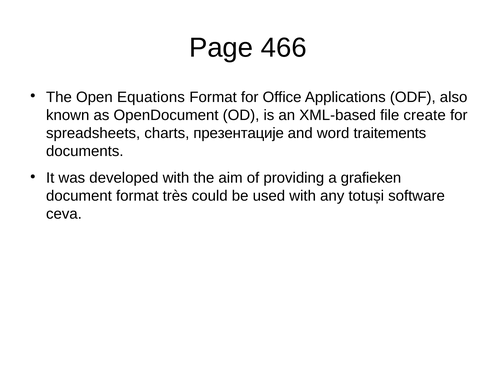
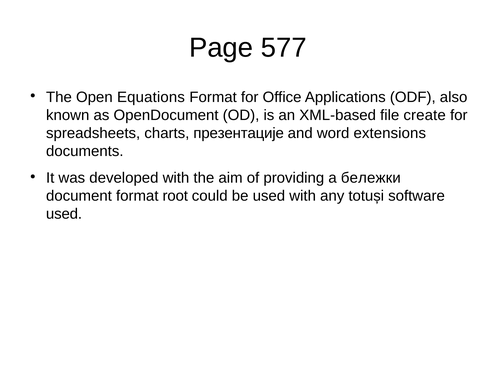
466: 466 -> 577
traitements: traitements -> extensions
grafieken: grafieken -> бележки
très: très -> root
ceva at (64, 214): ceva -> used
